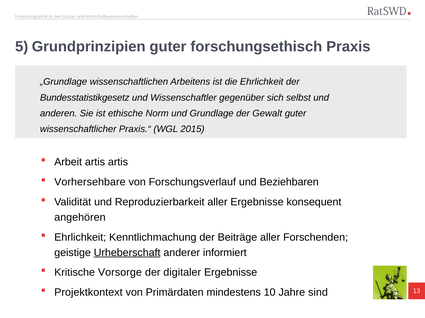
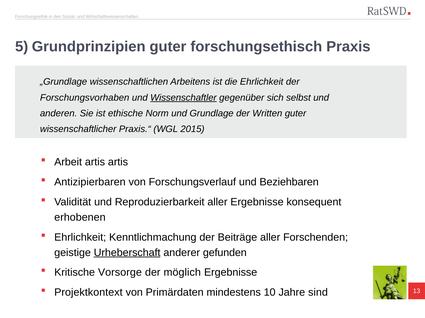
Bundesstatistikgesetz: Bundesstatistikgesetz -> Forschungsvorhaben
Wissenschaftler underline: none -> present
Gewalt: Gewalt -> Written
Vorhersehbare: Vorhersehbare -> Antizipierbaren
angehören: angehören -> erhobenen
informiert: informiert -> gefunden
digitaler: digitaler -> möglich
